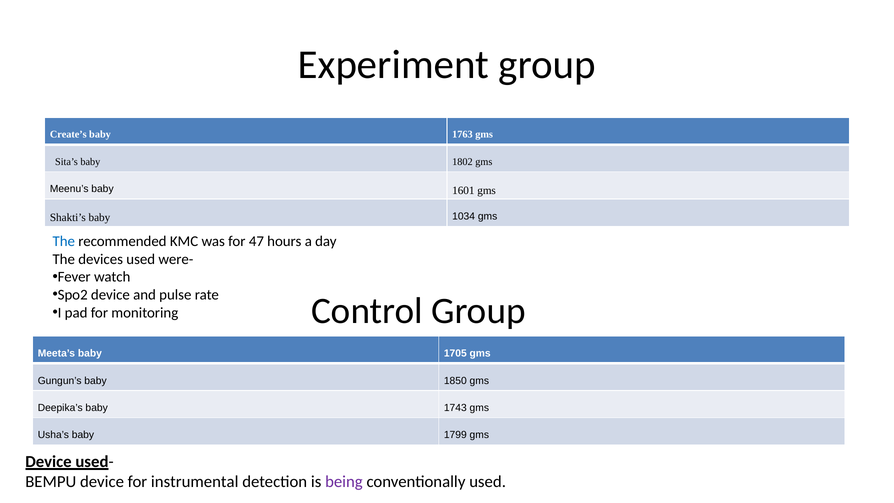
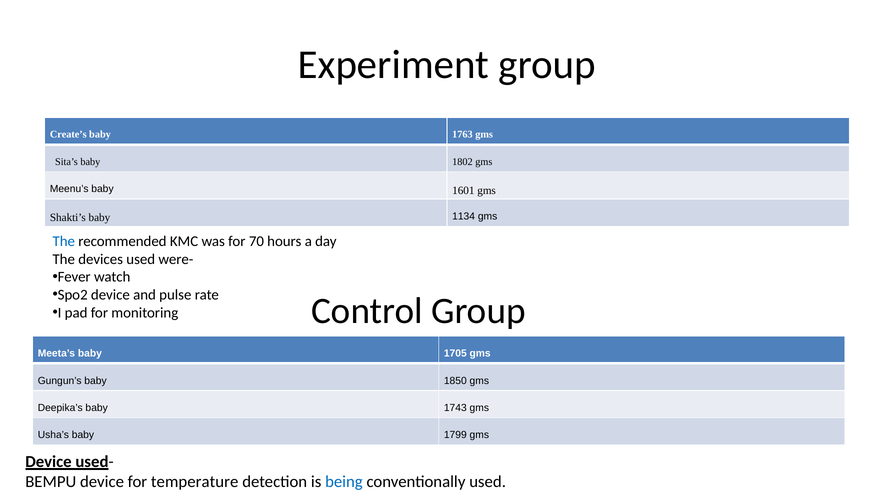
1034: 1034 -> 1134
47: 47 -> 70
instrumental: instrumental -> temperature
being colour: purple -> blue
